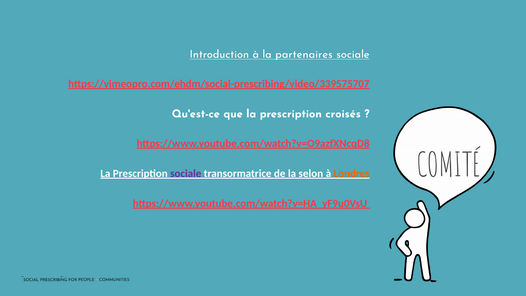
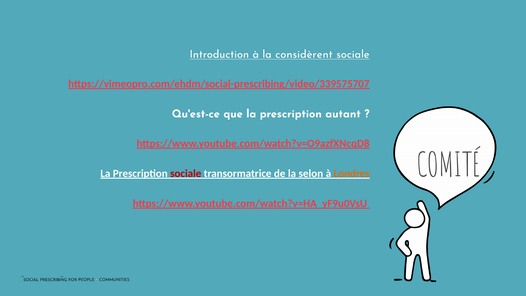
partenaires: partenaires -> considèrent
croisés: croisés -> autant
sociale at (186, 173) colour: purple -> red
